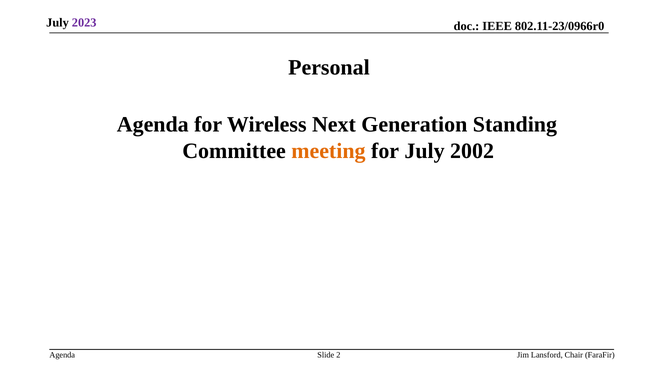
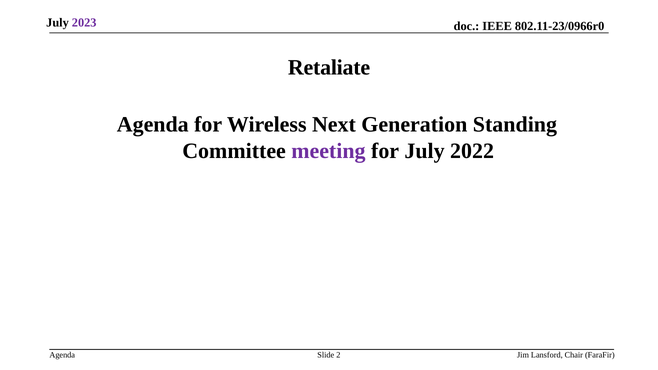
Personal: Personal -> Retaliate
meeting colour: orange -> purple
2002: 2002 -> 2022
